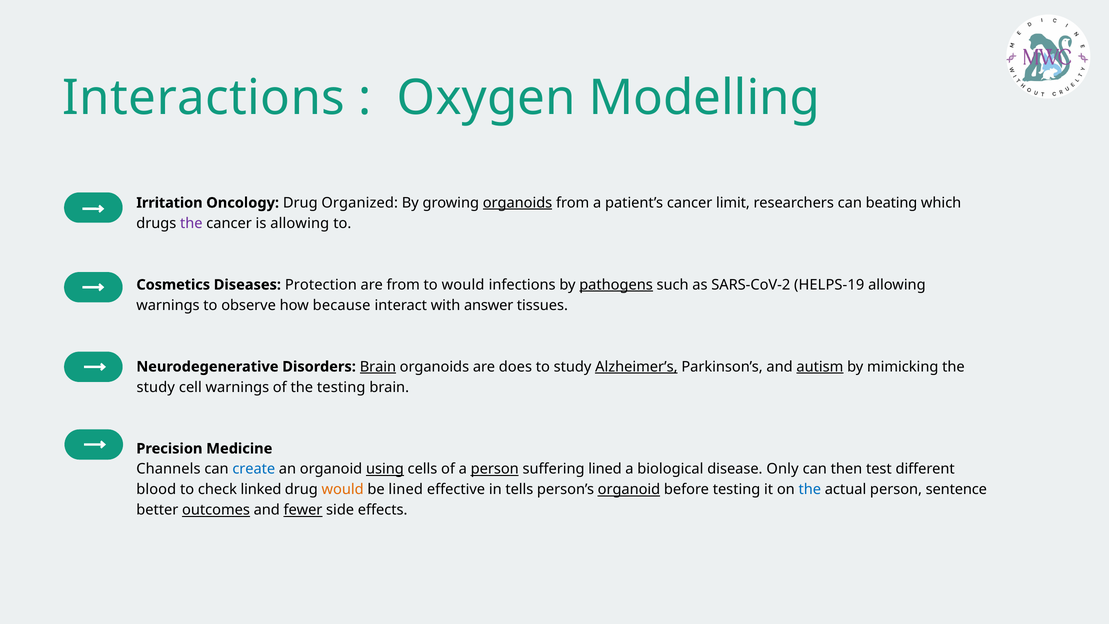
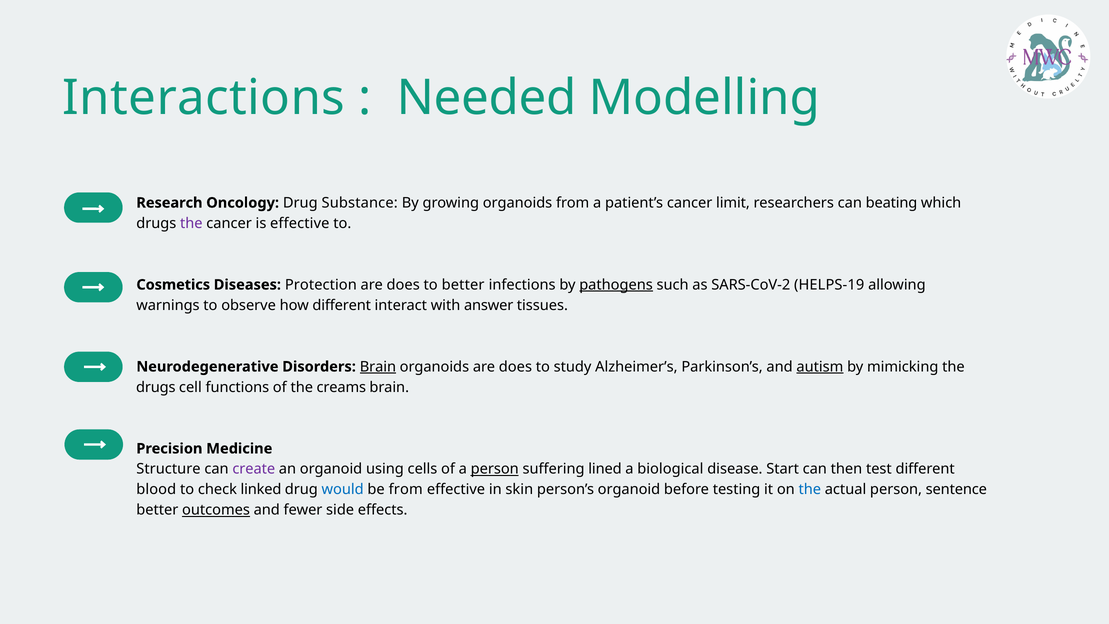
Oxygen: Oxygen -> Needed
Irritation: Irritation -> Research
Organized: Organized -> Substance
organoids at (518, 203) underline: present -> none
is allowing: allowing -> effective
from at (403, 285): from -> does
to would: would -> better
how because: because -> different
Alzheimer’s underline: present -> none
study at (156, 387): study -> drugs
cell warnings: warnings -> functions
the testing: testing -> creams
Channels: Channels -> Structure
create colour: blue -> purple
using underline: present -> none
Only: Only -> Start
would at (343, 489) colour: orange -> blue
be lined: lined -> from
tells: tells -> skin
organoid at (629, 489) underline: present -> none
fewer underline: present -> none
